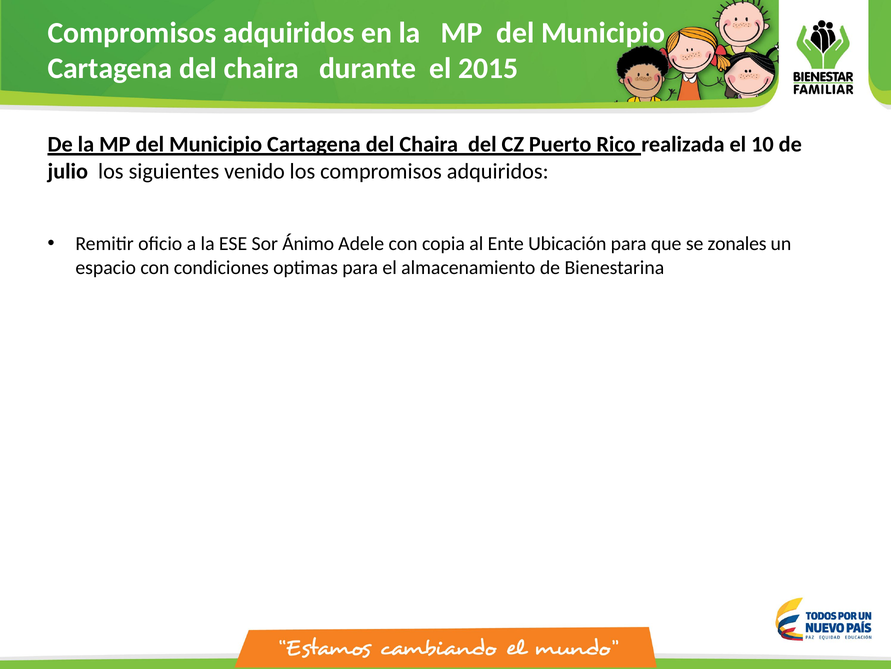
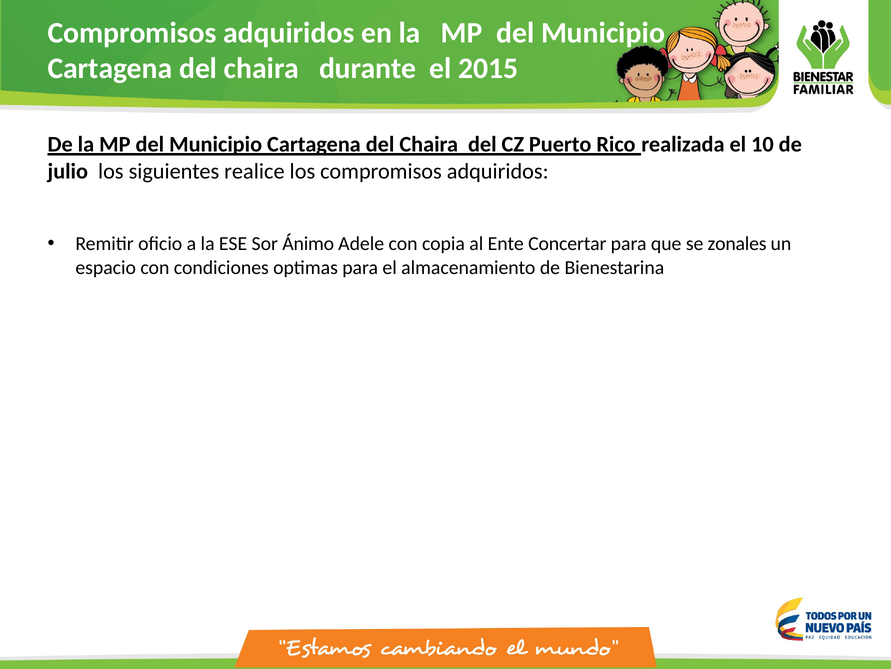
venido: venido -> realice
Ubicación: Ubicación -> Concertar
